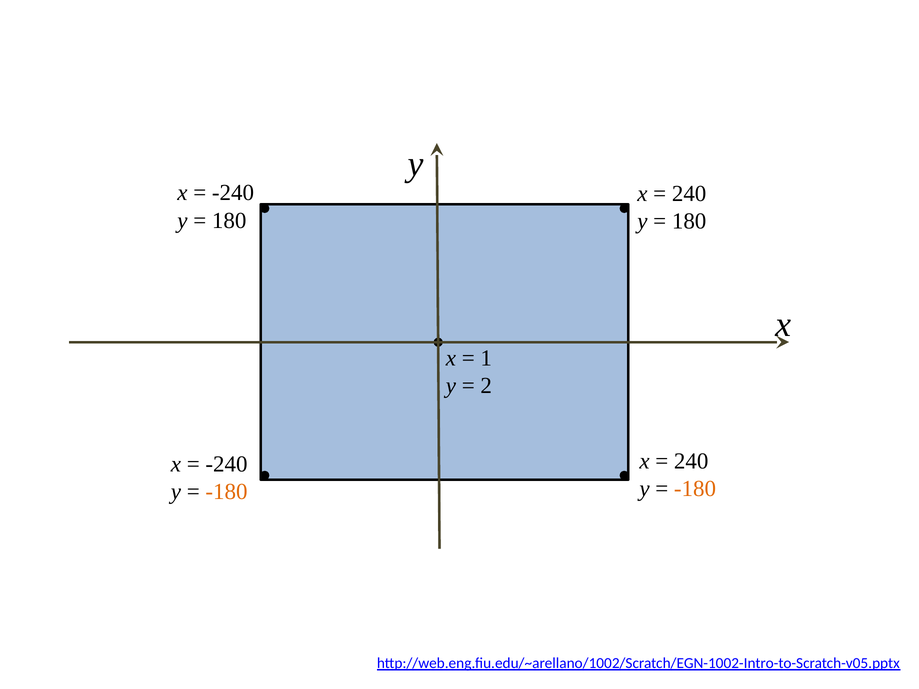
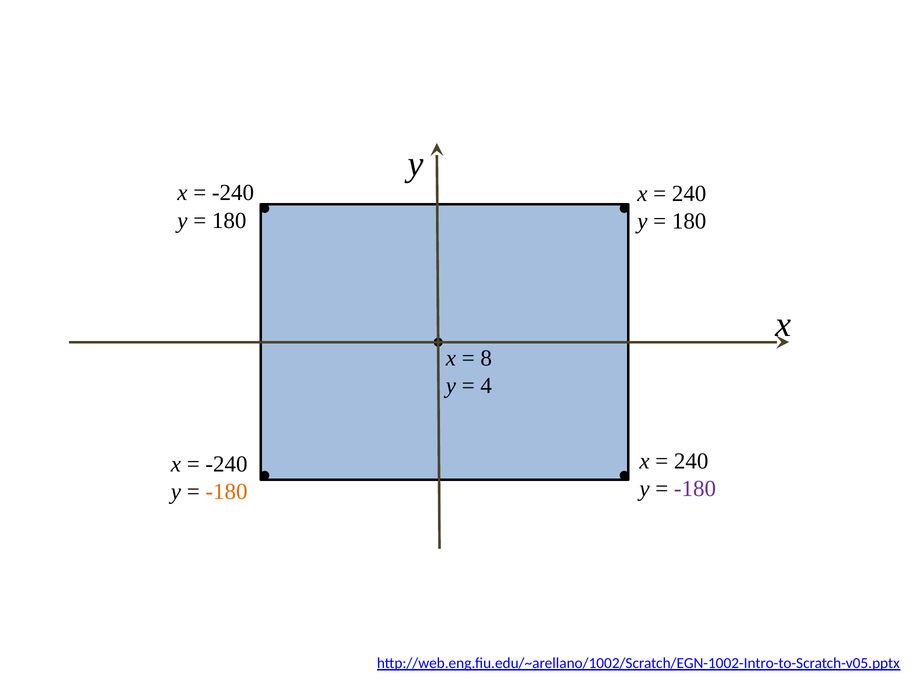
1: 1 -> 8
2: 2 -> 4
-180 at (695, 489) colour: orange -> purple
